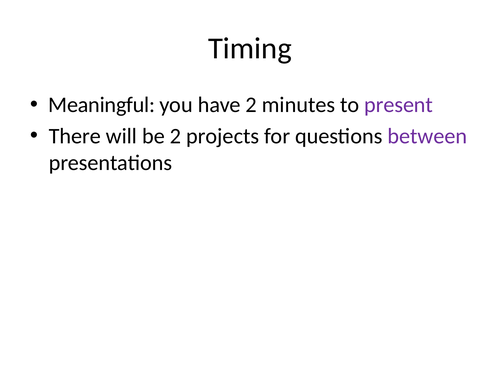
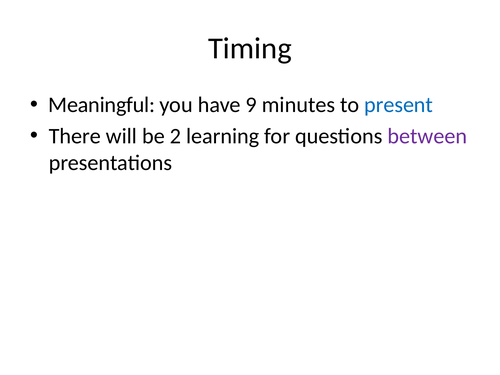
have 2: 2 -> 9
present colour: purple -> blue
projects: projects -> learning
